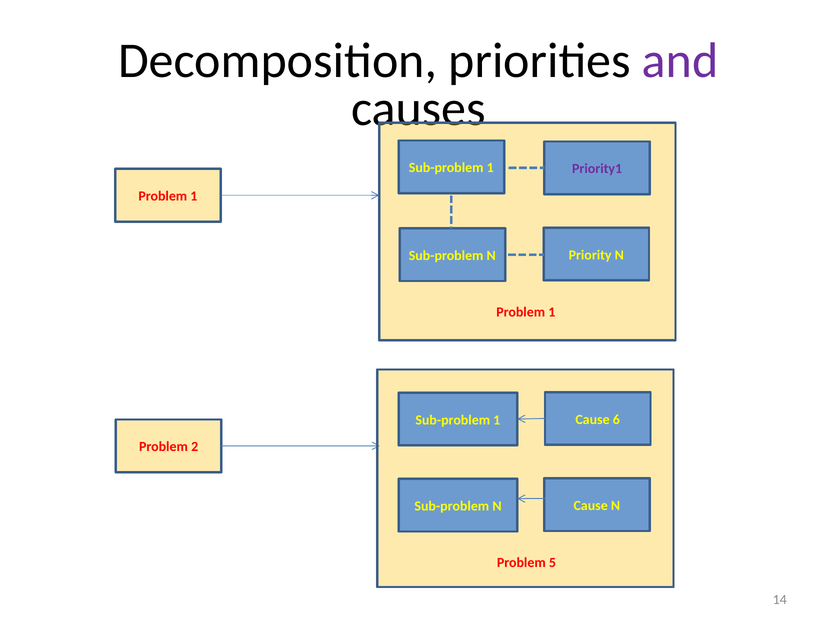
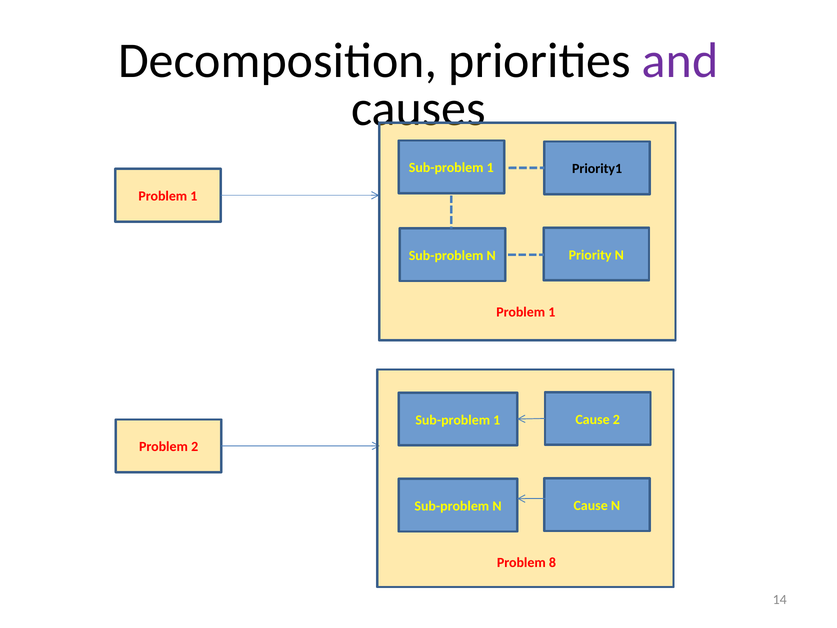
Priority1 colour: purple -> black
Cause 6: 6 -> 2
5: 5 -> 8
